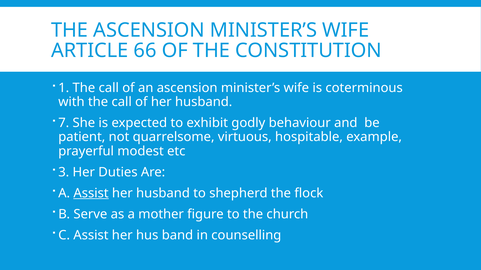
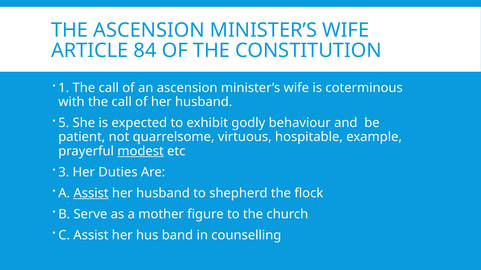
66: 66 -> 84
7: 7 -> 5
modest underline: none -> present
